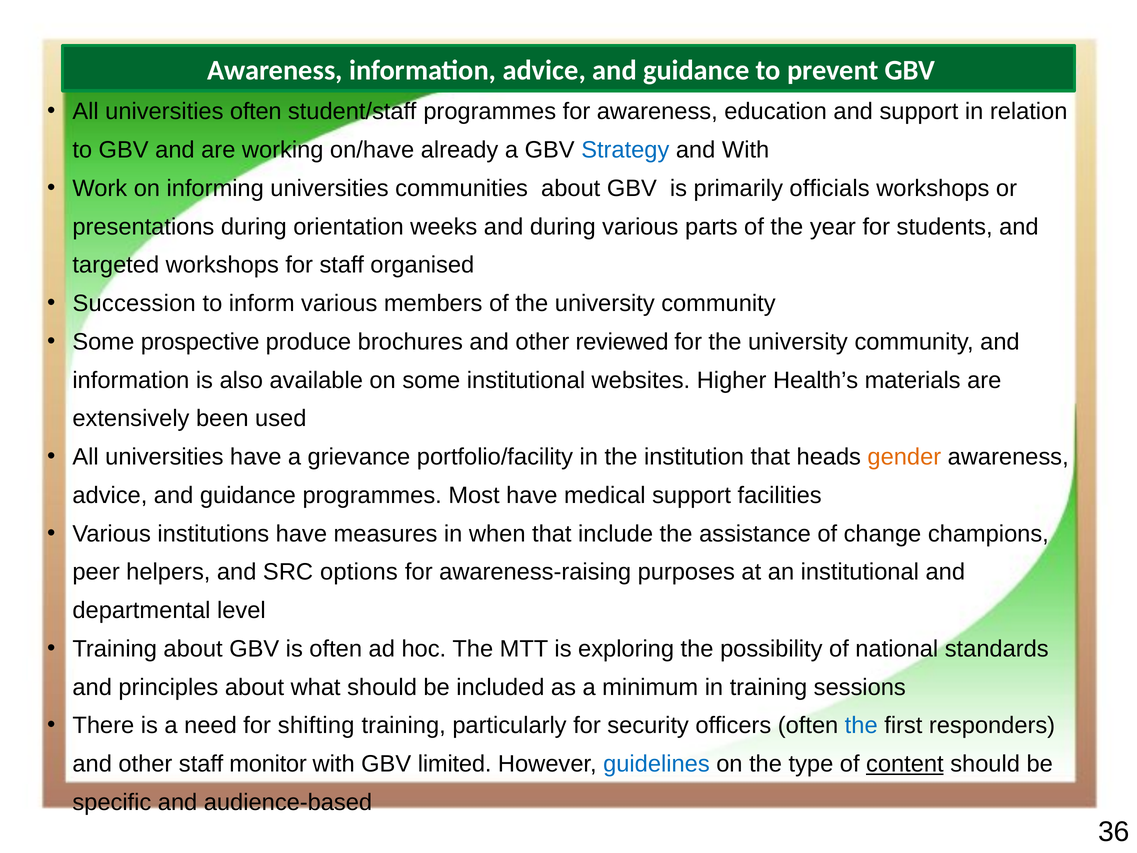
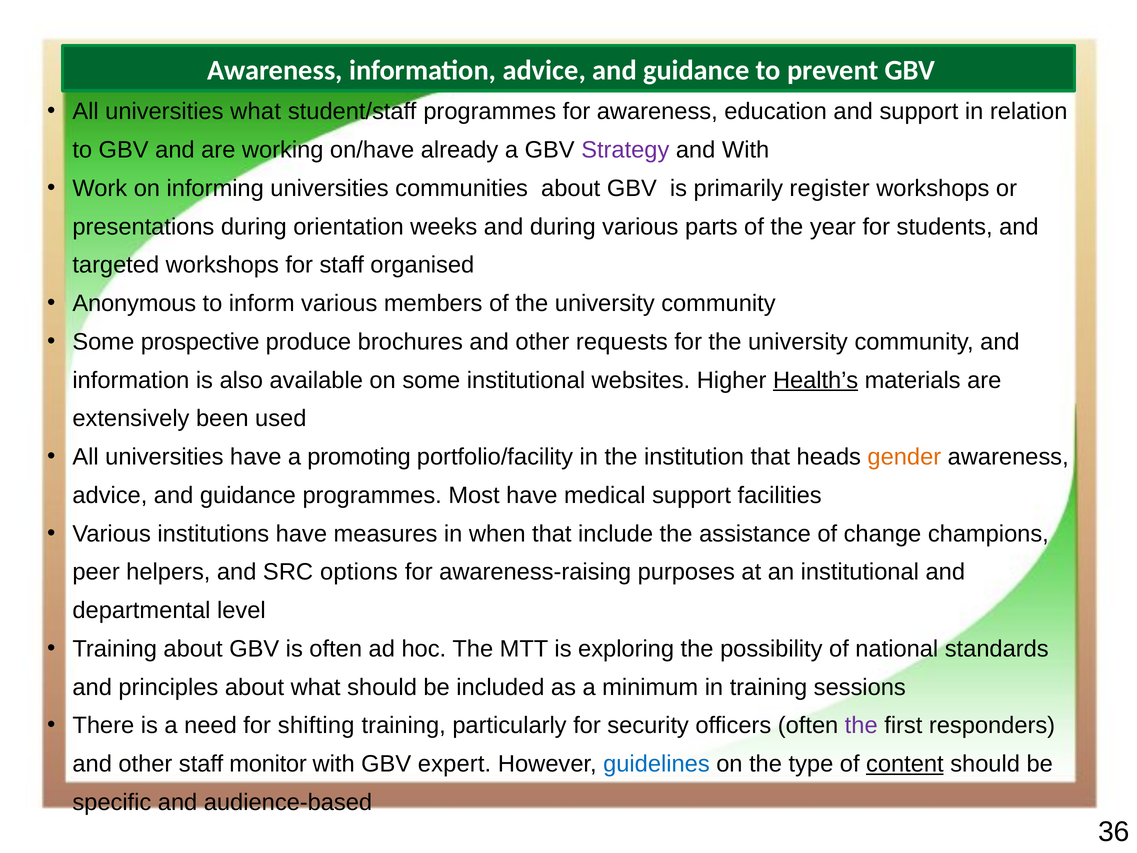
universities often: often -> what
Strategy colour: blue -> purple
officials: officials -> register
Succession: Succession -> Anonymous
reviewed: reviewed -> requests
Health’s underline: none -> present
grievance: grievance -> promoting
the at (861, 725) colour: blue -> purple
limited: limited -> expert
